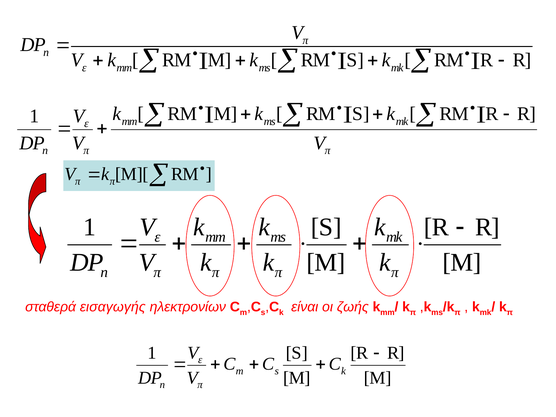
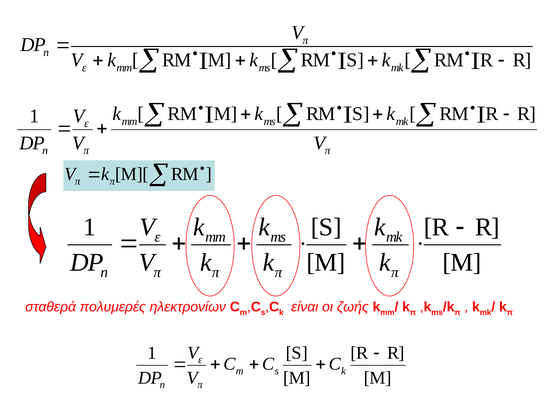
εισαγωγής: εισαγωγής -> πολυμερές
